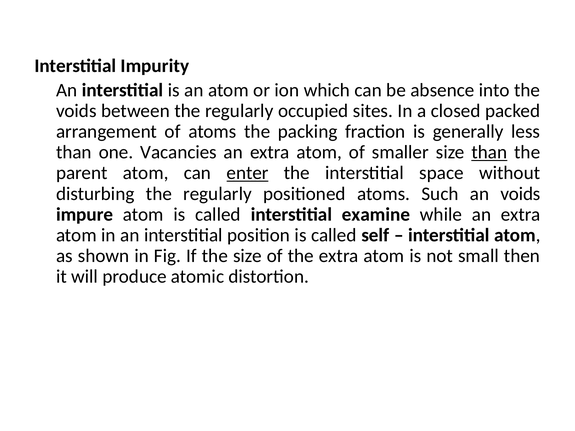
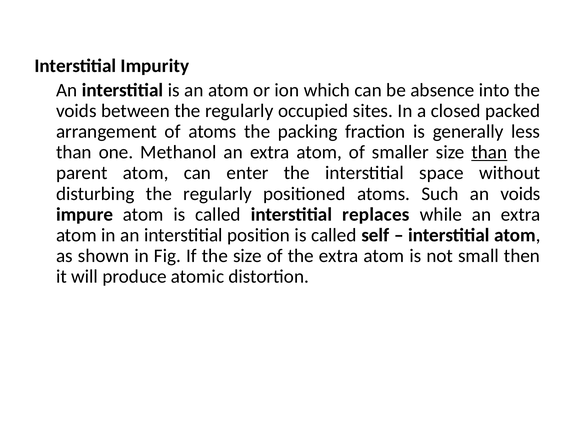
Vacancies: Vacancies -> Methanol
enter underline: present -> none
examine: examine -> replaces
